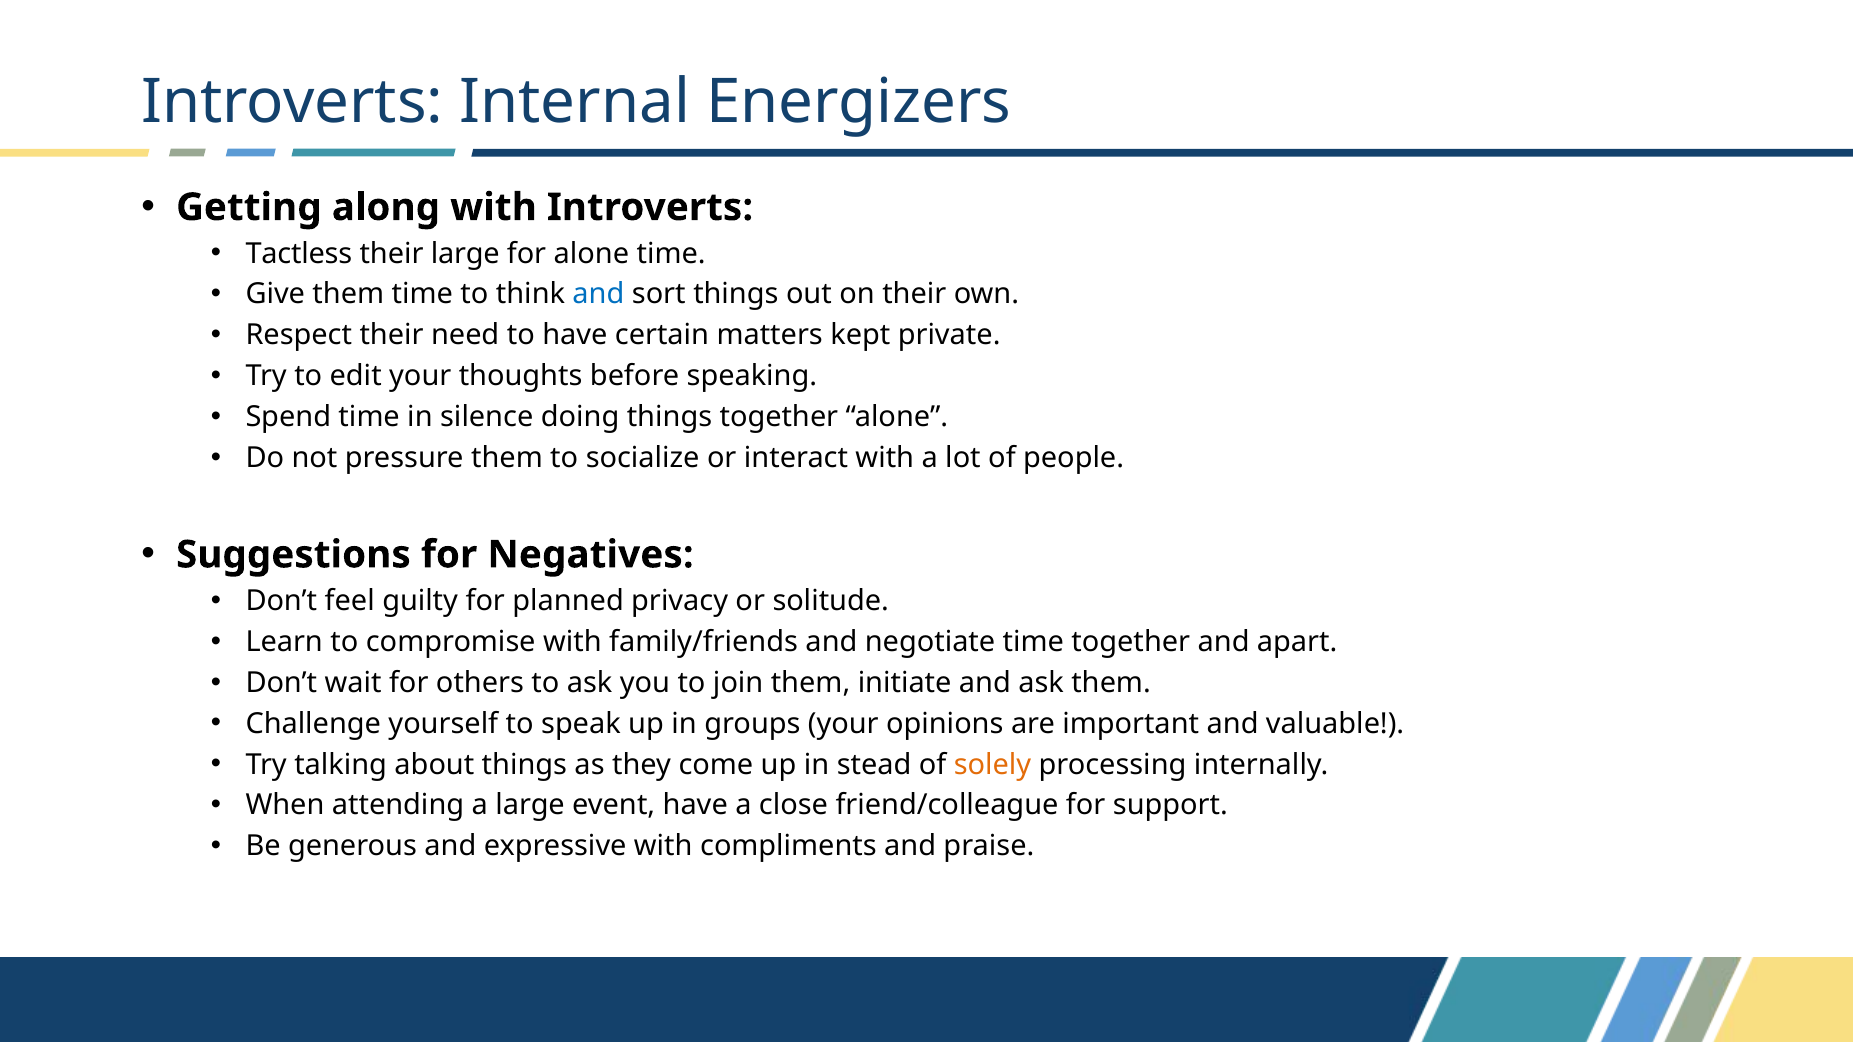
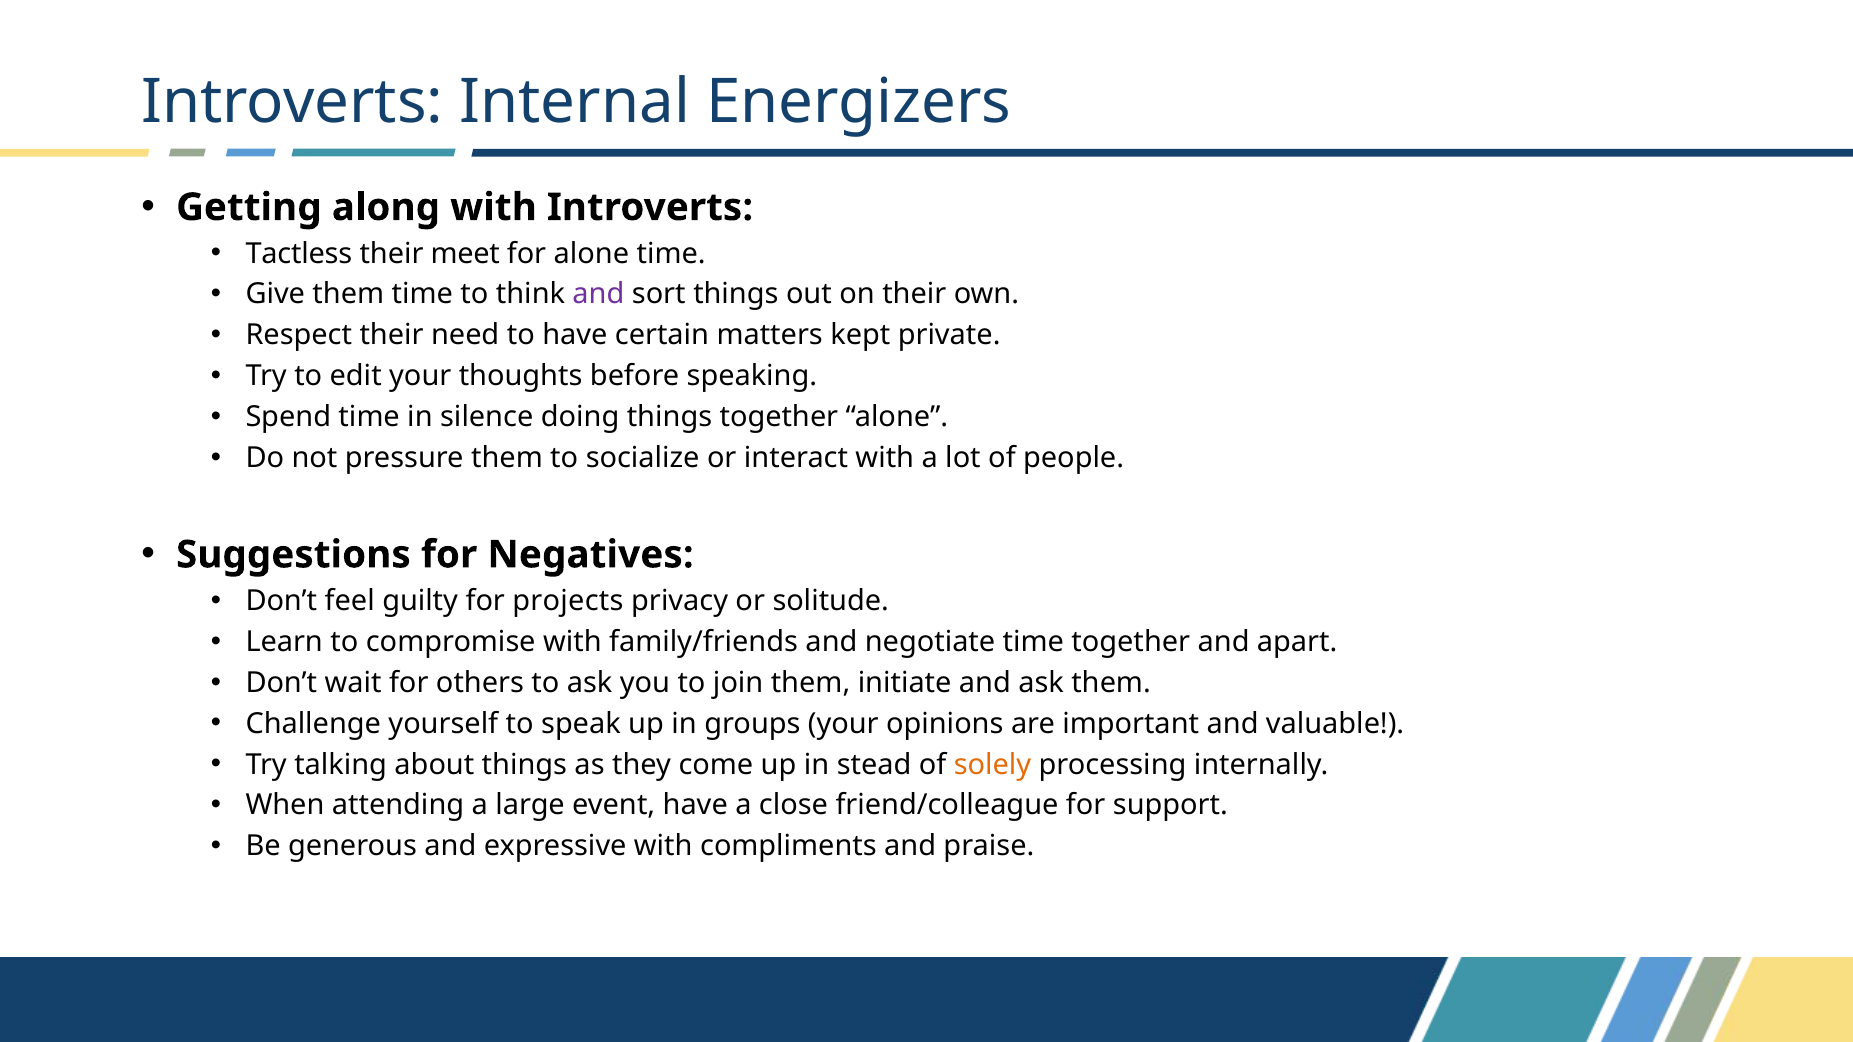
their large: large -> meet
and at (598, 294) colour: blue -> purple
planned: planned -> projects
